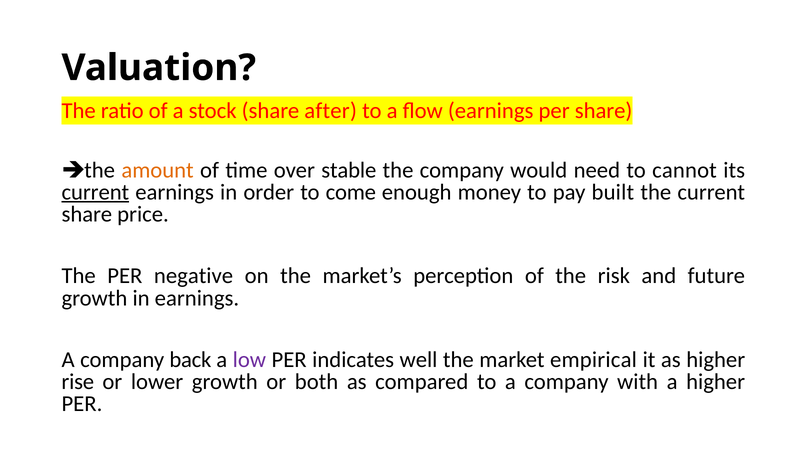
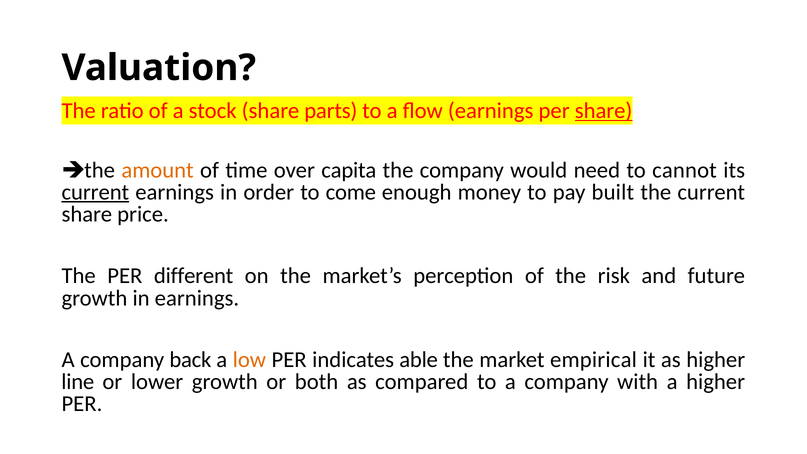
after: after -> parts
share at (604, 111) underline: none -> present
stable: stable -> capita
negative: negative -> different
low colour: purple -> orange
well: well -> able
rise: rise -> line
